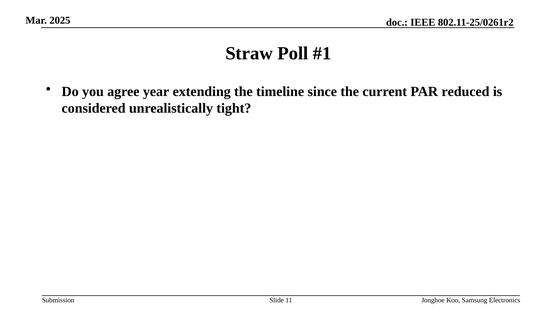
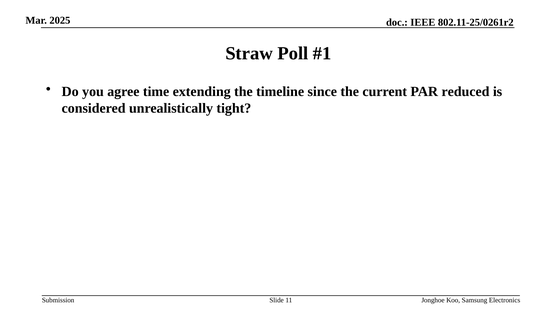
year: year -> time
